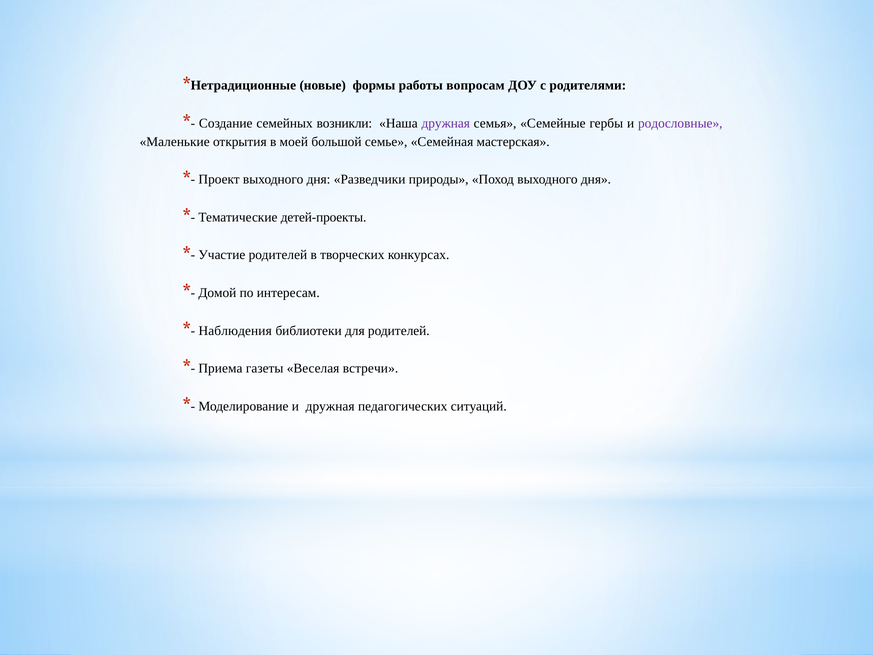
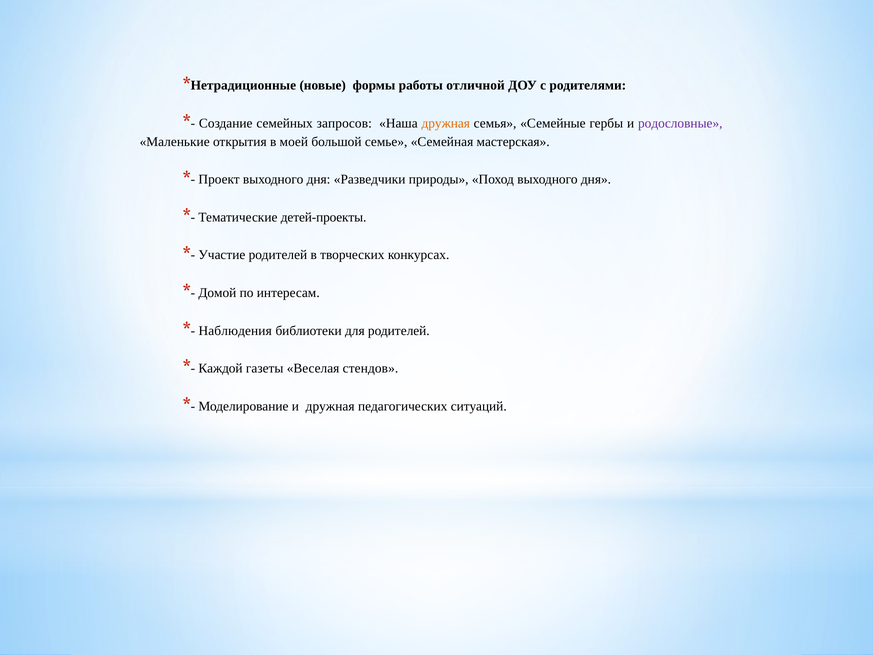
вопросам: вопросам -> отличной
возникли: возникли -> запросов
дружная at (446, 123) colour: purple -> orange
Приема: Приема -> Каждой
встречи: встречи -> стендов
